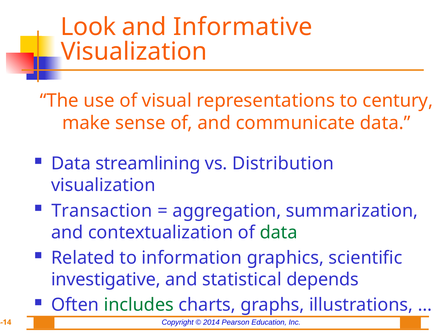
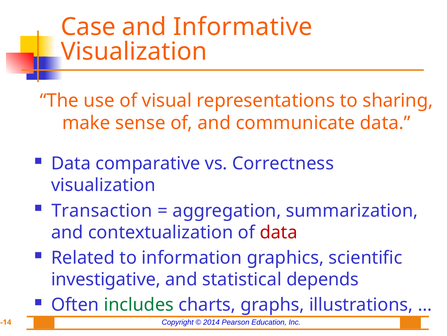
Look: Look -> Case
century: century -> sharing
streamlining: streamlining -> comparative
Distribution: Distribution -> Correctness
data at (279, 232) colour: green -> red
